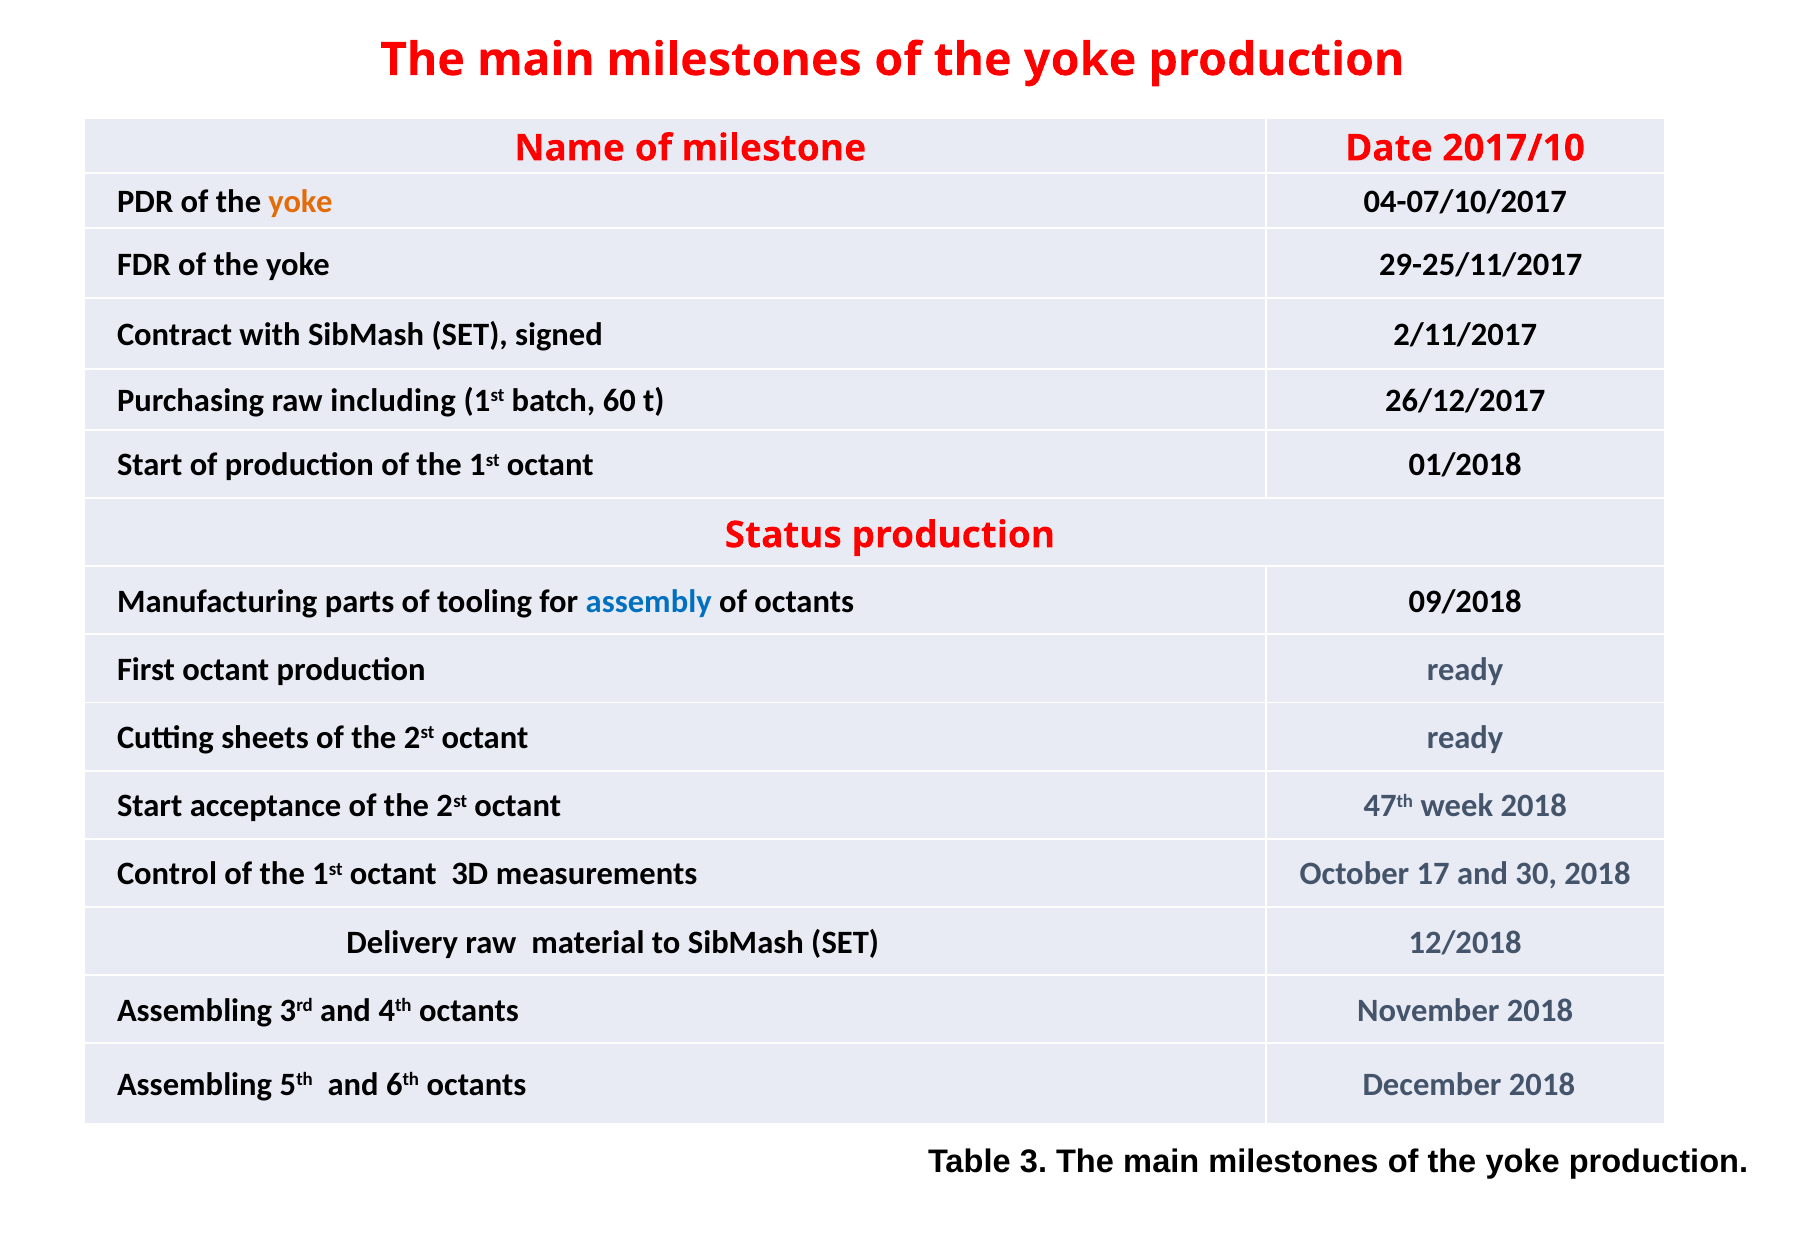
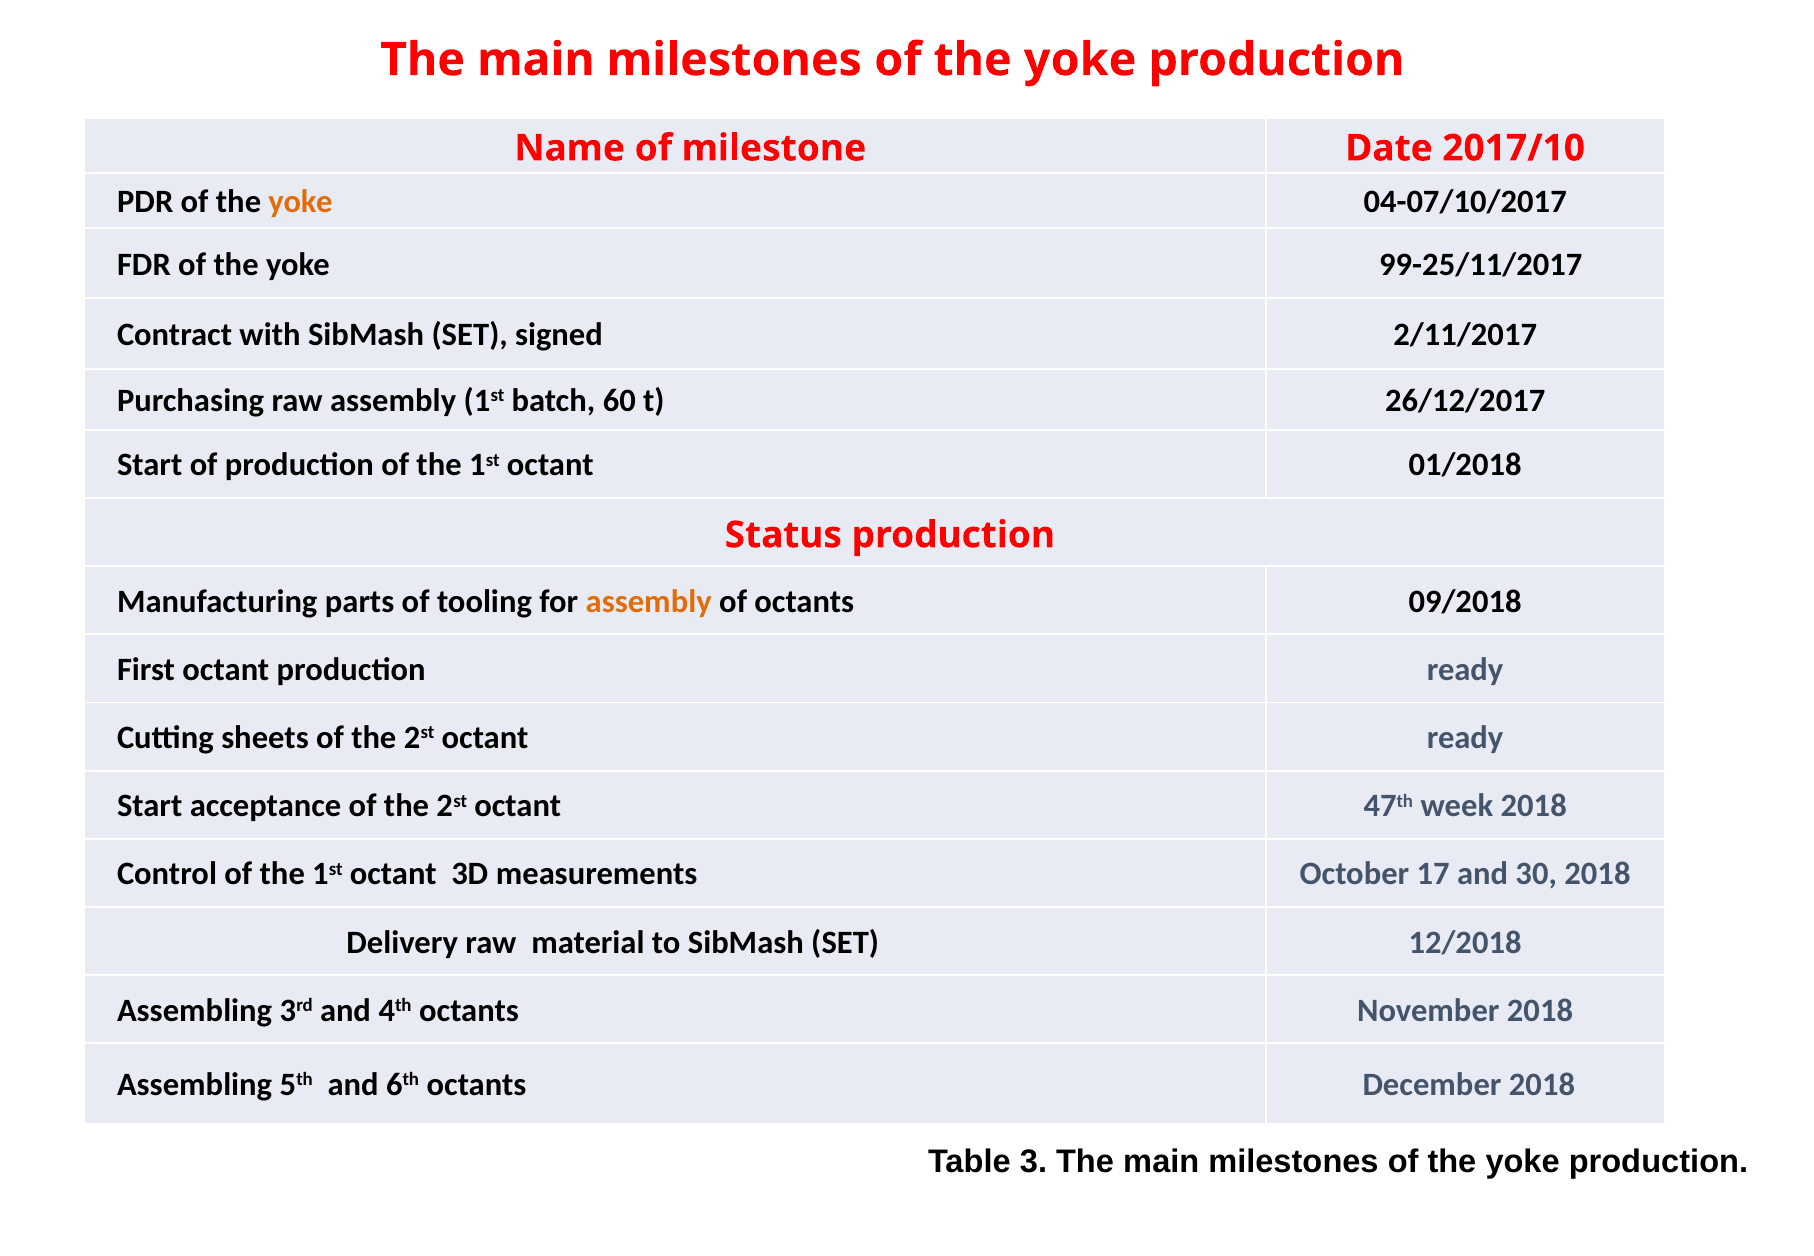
29-25/11/2017: 29-25/11/2017 -> 99-25/11/2017
raw including: including -> assembly
assembly at (649, 601) colour: blue -> orange
